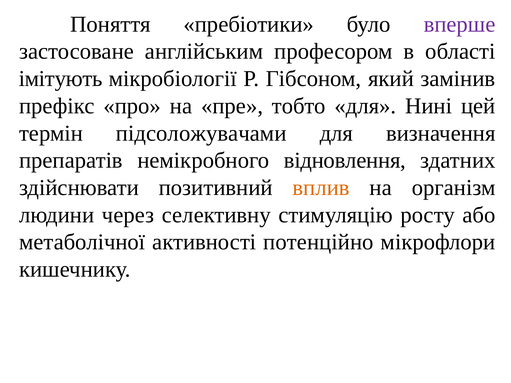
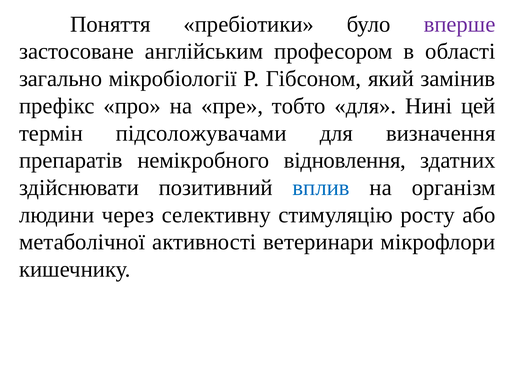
імітують: імітують -> загально
вплив colour: orange -> blue
потенційно: потенційно -> ветеринари
